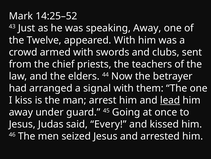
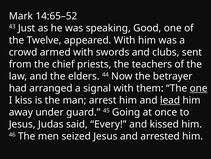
14:25–52: 14:25–52 -> 14:65–52
speaking Away: Away -> Good
one at (199, 88) underline: none -> present
